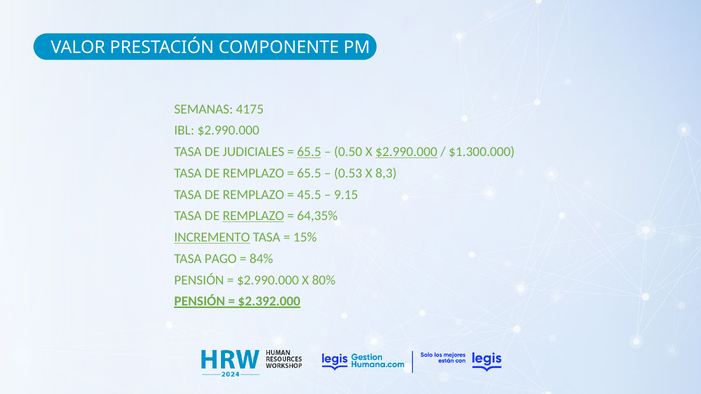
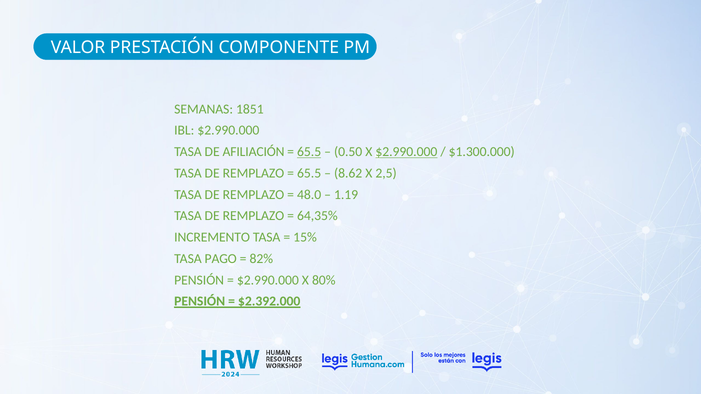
4175: 4175 -> 1851
JUDICIALES: JUDICIALES -> AFILIACIÓN
0.53: 0.53 -> 8.62
8,3: 8,3 -> 2,5
45.5: 45.5 -> 48.0
9.15: 9.15 -> 1.19
REMPLAZO at (254, 216) underline: present -> none
INCREMENTO underline: present -> none
84%: 84% -> 82%
